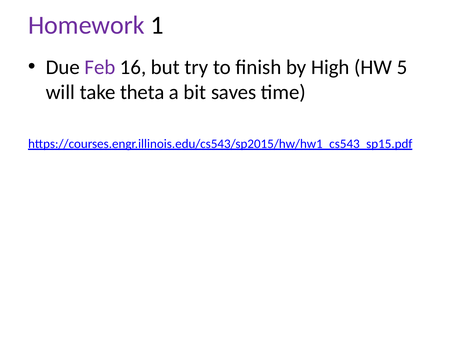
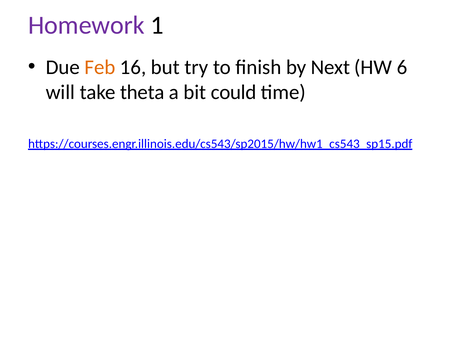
Feb colour: purple -> orange
High: High -> Next
5: 5 -> 6
saves: saves -> could
